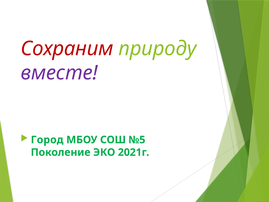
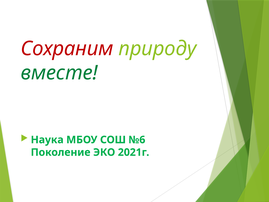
вместе colour: purple -> green
Город: Город -> Наука
№5: №5 -> №6
